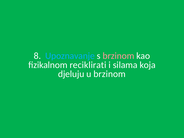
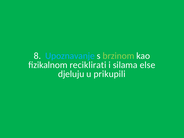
brzinom at (118, 56) colour: pink -> light green
koja: koja -> else
u brzinom: brzinom -> prikupili
